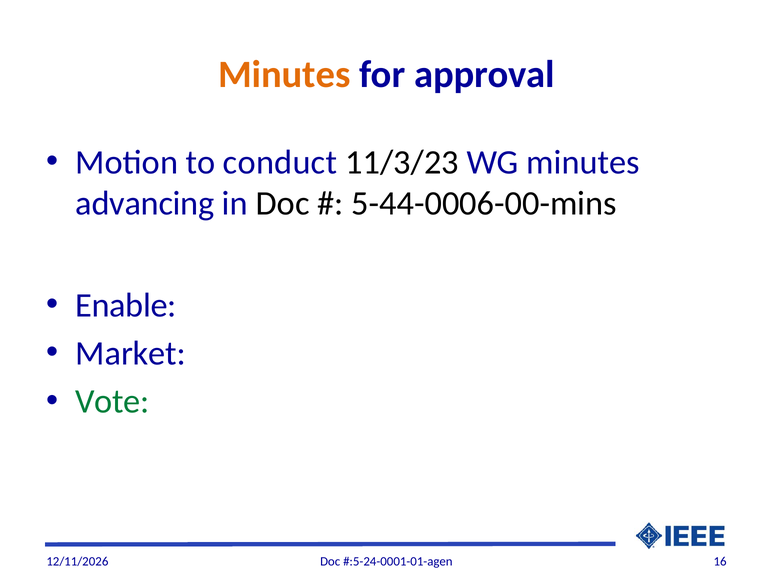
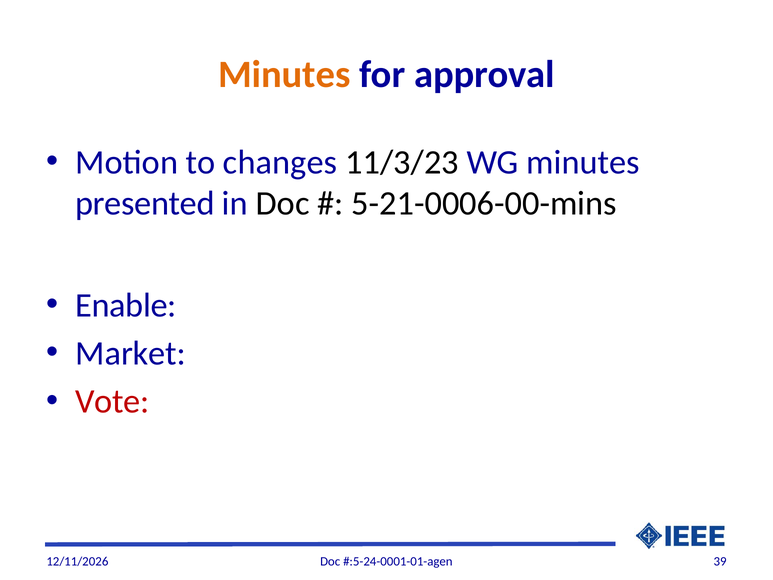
conduct: conduct -> changes
advancing: advancing -> presented
5-44-0006-00-mins: 5-44-0006-00-mins -> 5-21-0006-00-mins
Vote colour: green -> red
16: 16 -> 39
